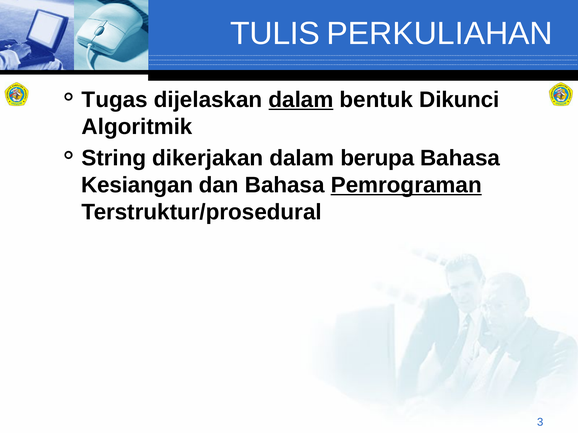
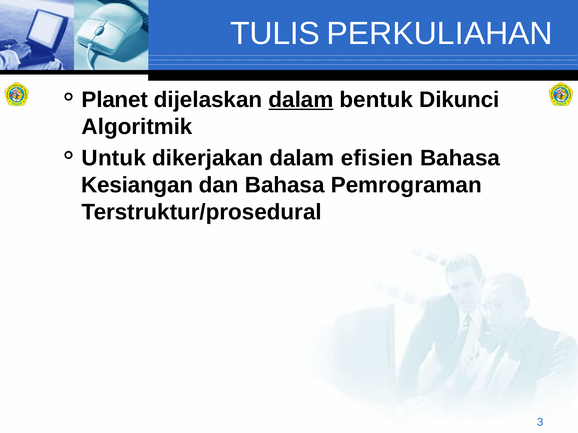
Tugas: Tugas -> Planet
String: String -> Untuk
berupa: berupa -> efisien
Pemrograman underline: present -> none
